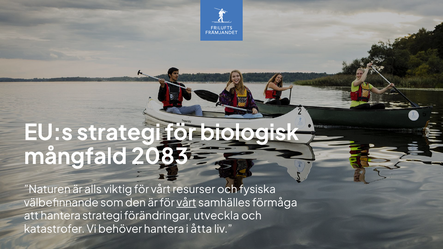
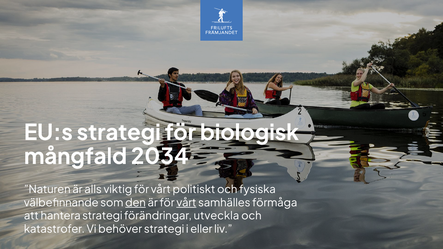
2083: 2083 -> 2034
resurser: resurser -> politiskt
den underline: none -> present
behöver hantera: hantera -> strategi
åtta: åtta -> eller
